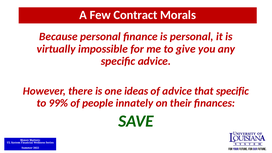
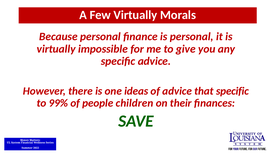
Few Contract: Contract -> Virtually
innately: innately -> children
